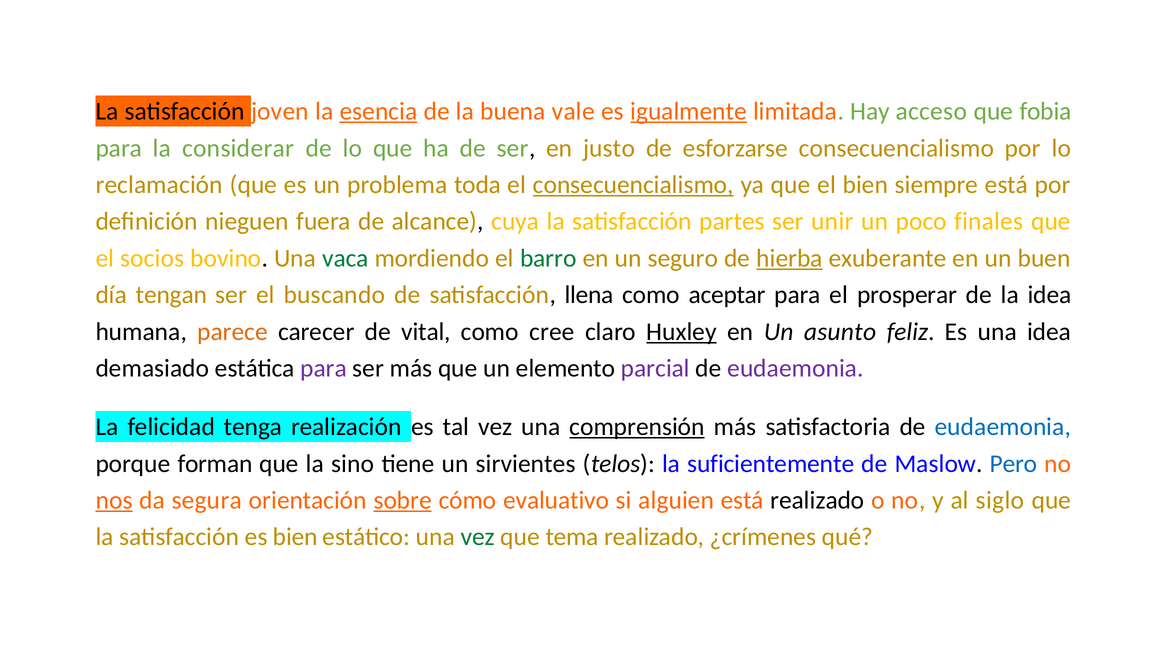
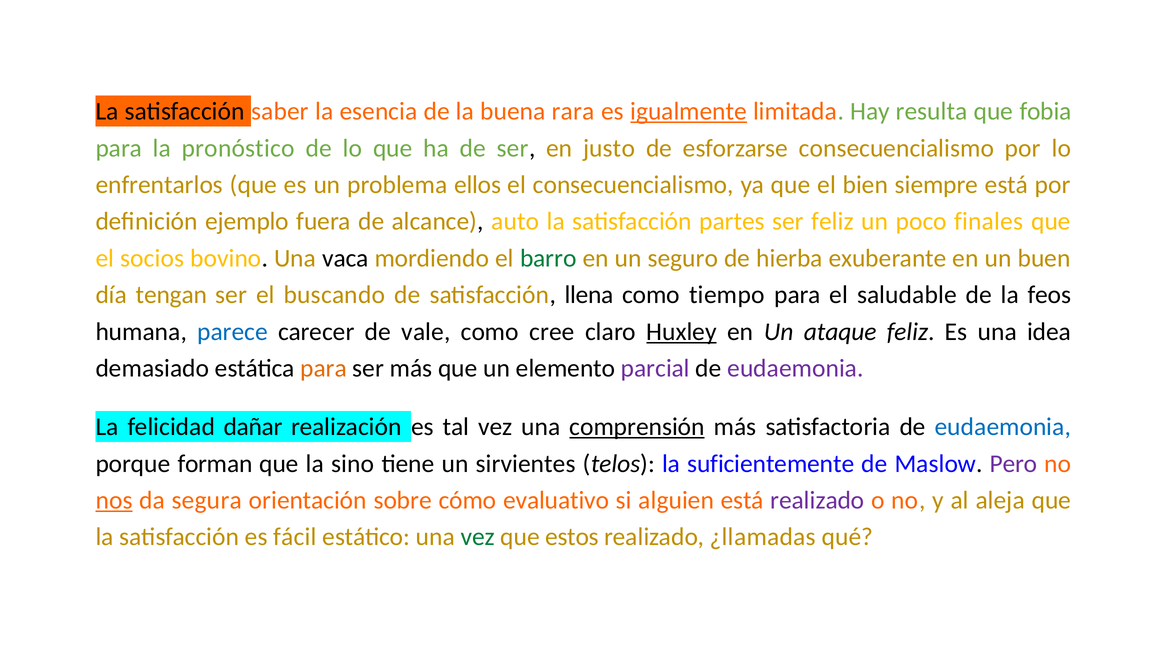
joven: joven -> saber
esencia underline: present -> none
vale: vale -> rara
acceso: acceso -> resulta
considerar: considerar -> pronóstico
reclamación: reclamación -> enfrentarlos
toda: toda -> ellos
consecuencialismo at (633, 185) underline: present -> none
nieguen: nieguen -> ejemplo
cuya: cuya -> auto
ser unir: unir -> feliz
vaca colour: green -> black
hierba underline: present -> none
aceptar: aceptar -> tiempo
prosperar: prosperar -> saludable
la idea: idea -> feos
parece colour: orange -> blue
vital: vital -> vale
asunto: asunto -> ataque
para at (324, 369) colour: purple -> orange
tenga: tenga -> dañar
Pero colour: blue -> purple
sobre underline: present -> none
realizado at (817, 501) colour: black -> purple
siglo: siglo -> aleja
es bien: bien -> fácil
tema: tema -> estos
¿crímenes: ¿crímenes -> ¿llamadas
